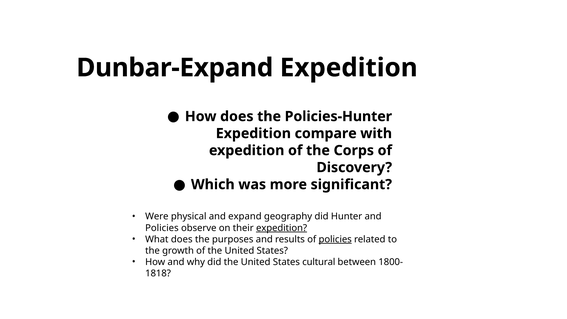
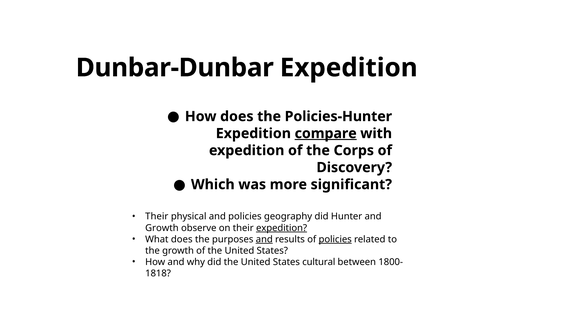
Dunbar-Expand: Dunbar-Expand -> Dunbar-Dunbar
compare underline: none -> present
Were at (157, 217): Were -> Their
and expand: expand -> policies
Policies at (162, 228): Policies -> Growth
and at (264, 239) underline: none -> present
